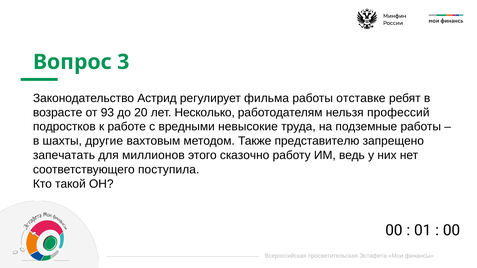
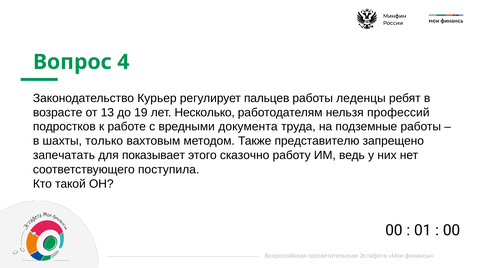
3: 3 -> 4
Астрид: Астрид -> Курьер
фильма: фильма -> пальцев
отставке: отставке -> леденцы
93: 93 -> 13
20: 20 -> 19
невысокие: невысокие -> документа
другие: другие -> только
миллионов: миллионов -> показывает
